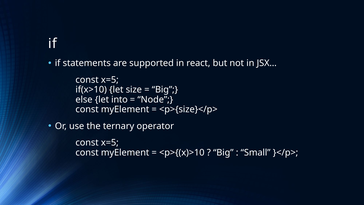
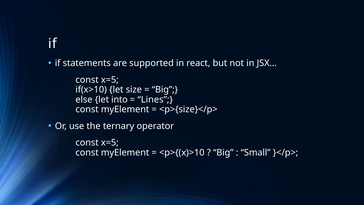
Node: Node -> Lines
